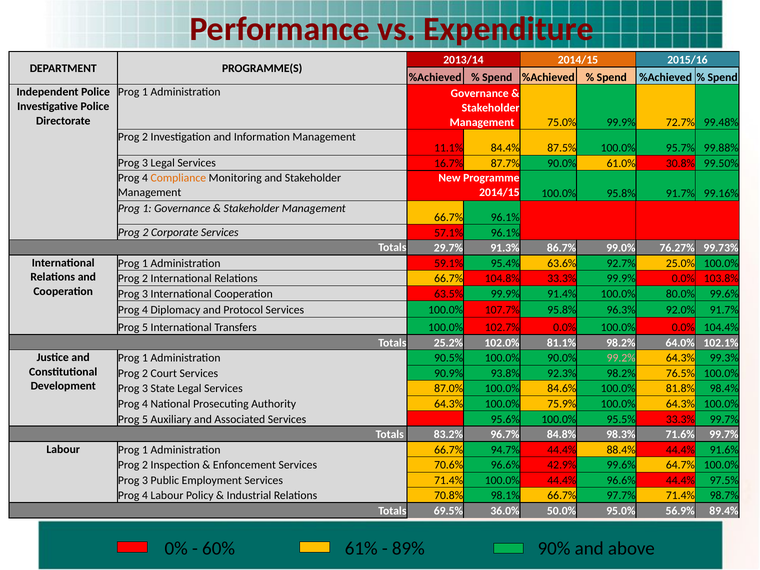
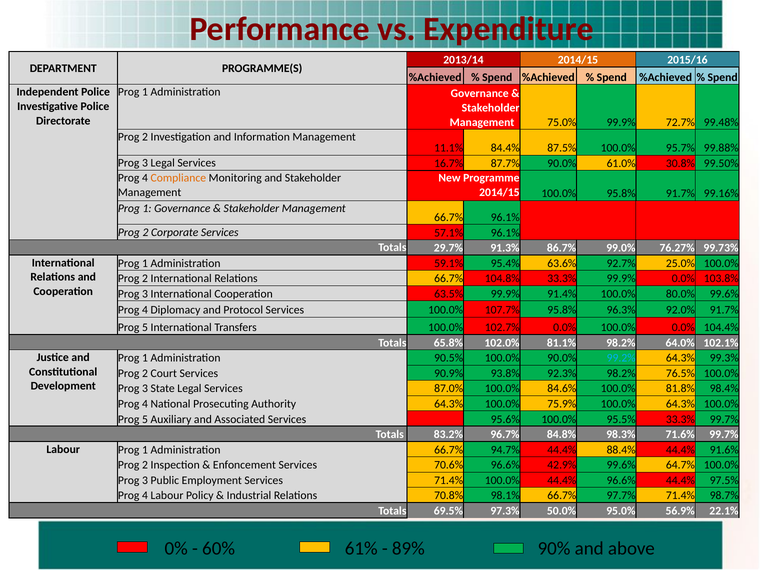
25.2%: 25.2% -> 65.8%
99.2% colour: pink -> light blue
36.0%: 36.0% -> 97.3%
89.4%: 89.4% -> 22.1%
